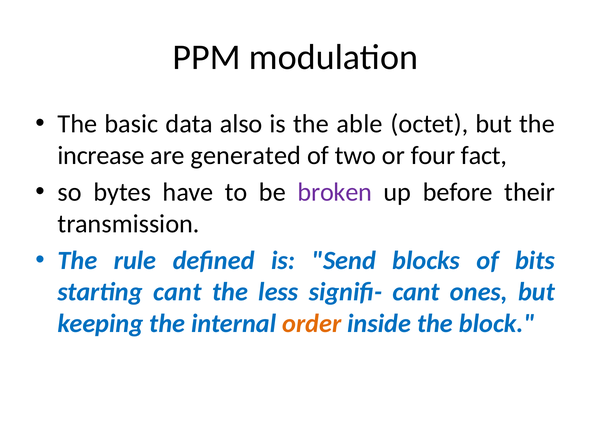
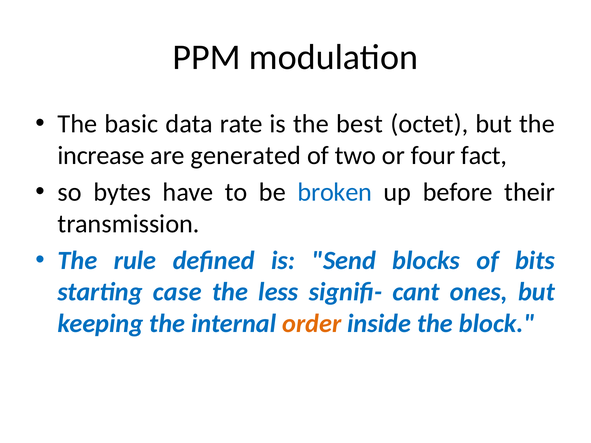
also: also -> rate
able: able -> best
broken colour: purple -> blue
starting cant: cant -> case
